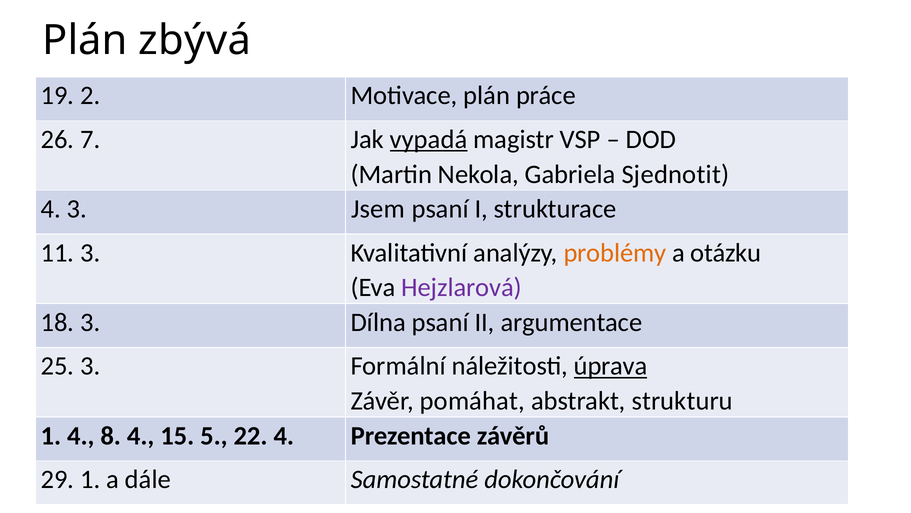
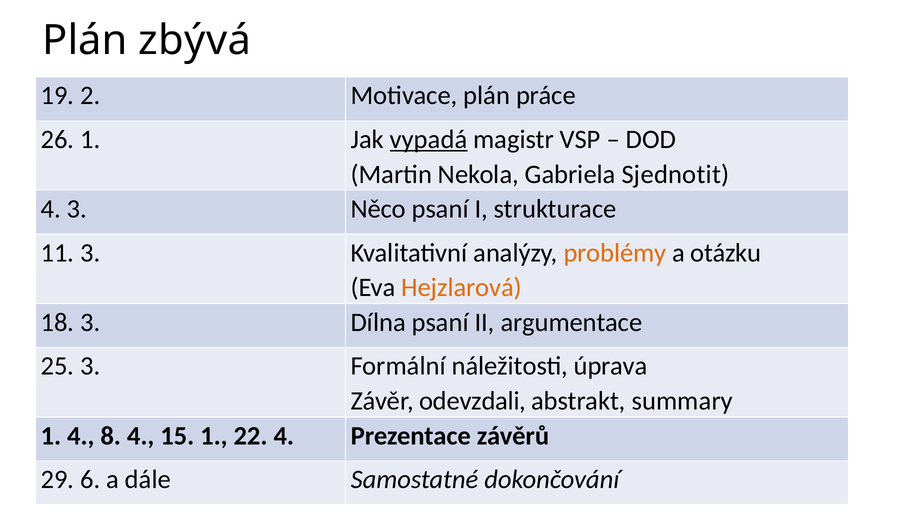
26 7: 7 -> 1
Jsem: Jsem -> Něco
Hejzlarová colour: purple -> orange
úprava underline: present -> none
pomáhat: pomáhat -> odevzdali
strukturu: strukturu -> summary
15 5: 5 -> 1
29 1: 1 -> 6
